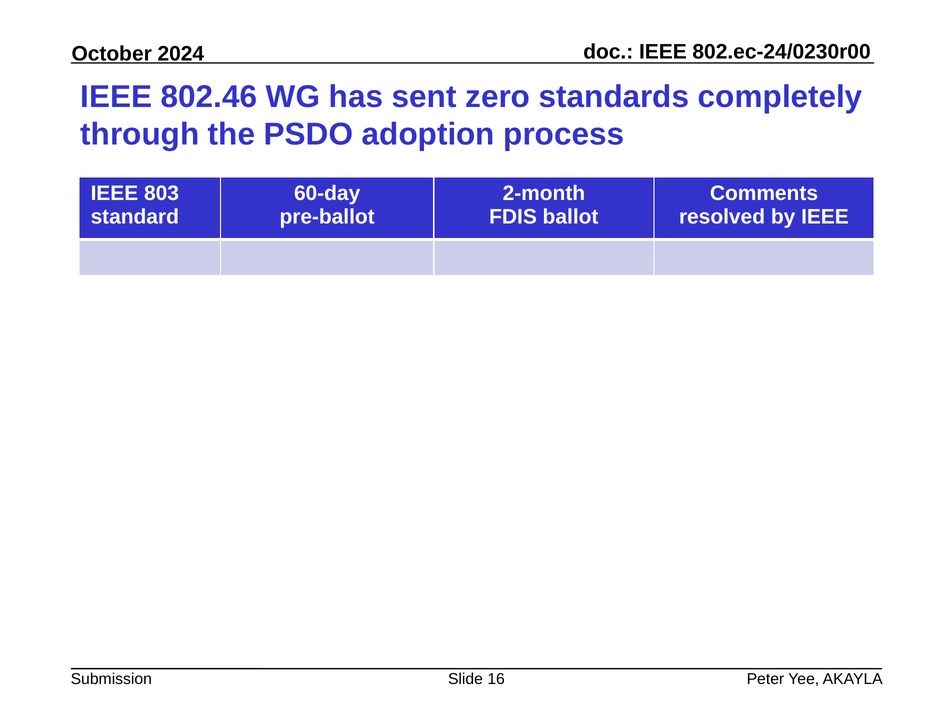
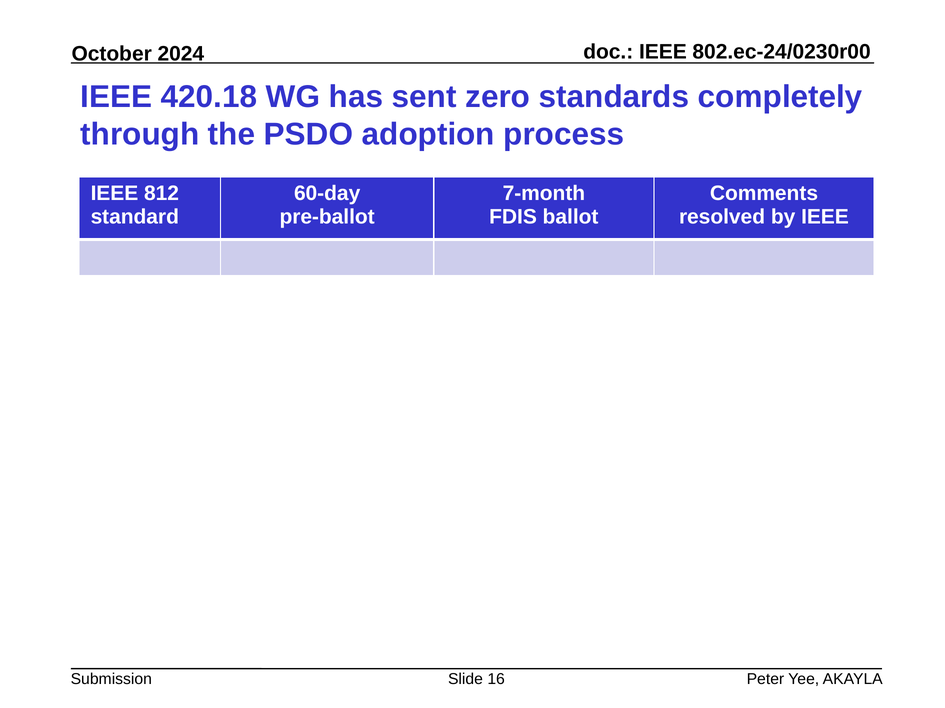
802.46: 802.46 -> 420.18
803: 803 -> 812
2-month: 2-month -> 7-month
